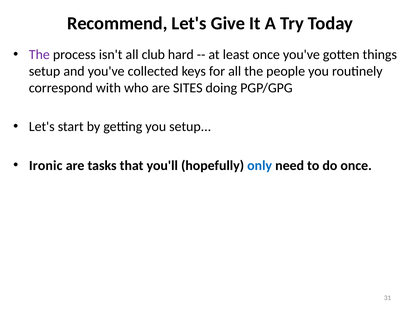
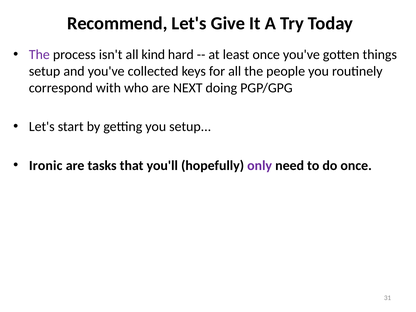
club: club -> kind
SITES: SITES -> NEXT
only colour: blue -> purple
